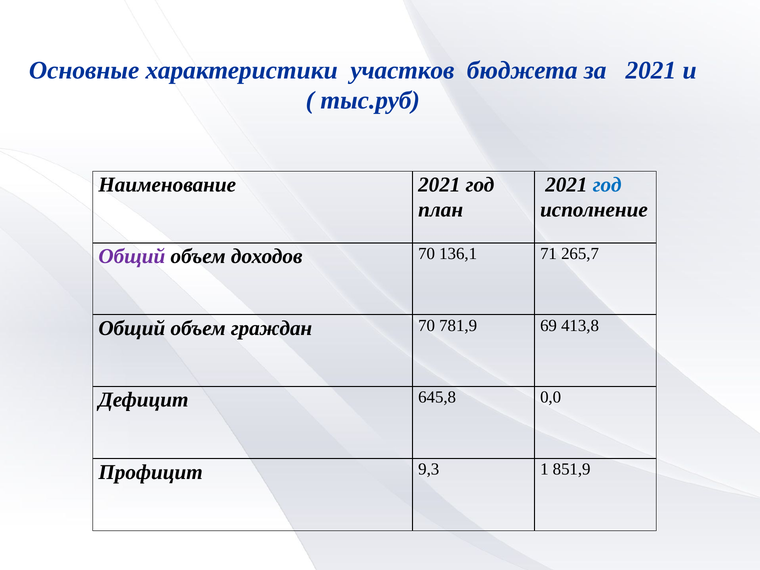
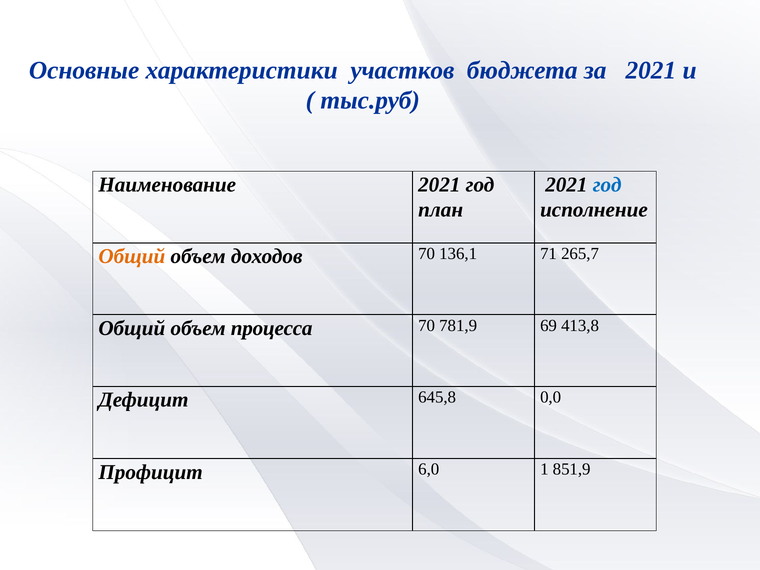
Общий at (132, 257) colour: purple -> orange
граждан: граждан -> процесса
9,3: 9,3 -> 6,0
